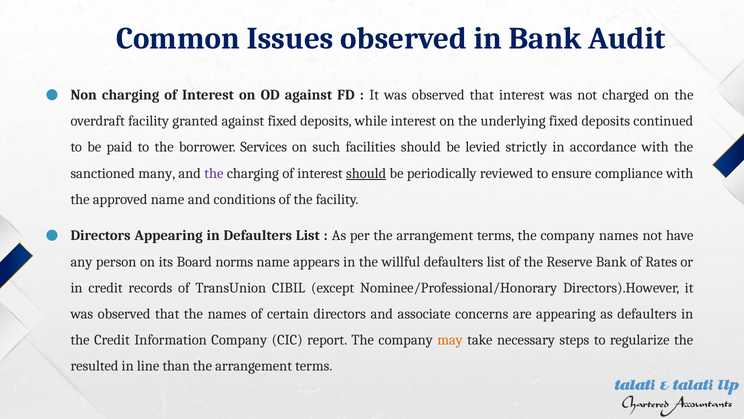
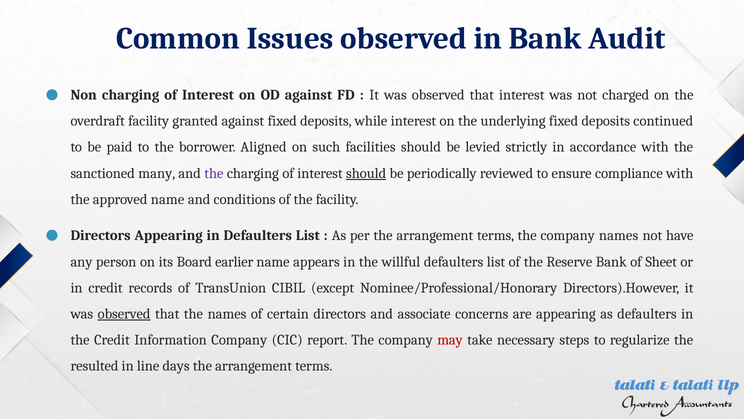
Services: Services -> Aligned
norms: norms -> earlier
Rates: Rates -> Sheet
observed at (124, 314) underline: none -> present
may colour: orange -> red
than: than -> days
